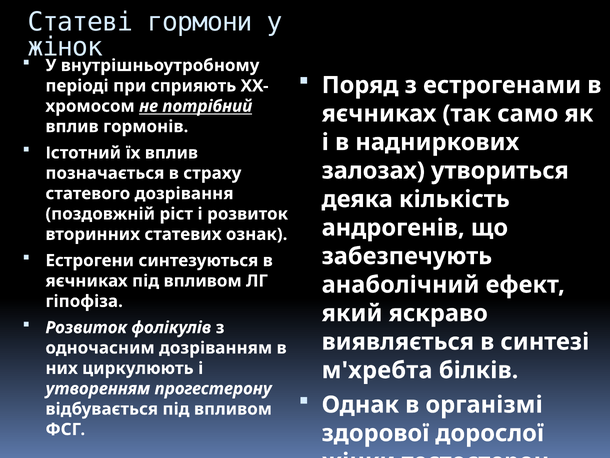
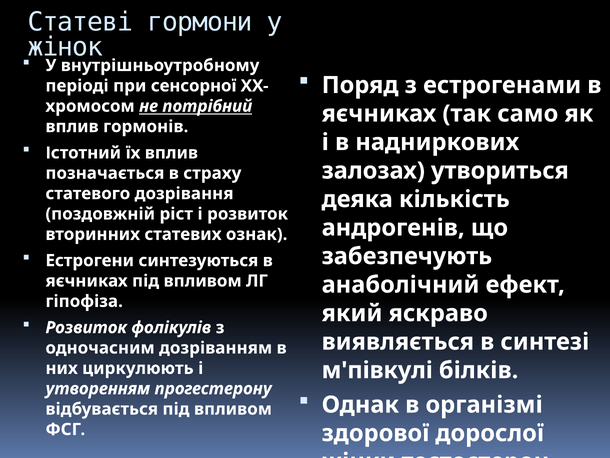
сприяють: сприяють -> сенсорної
м'хребта: м'хребта -> м'півкулі
